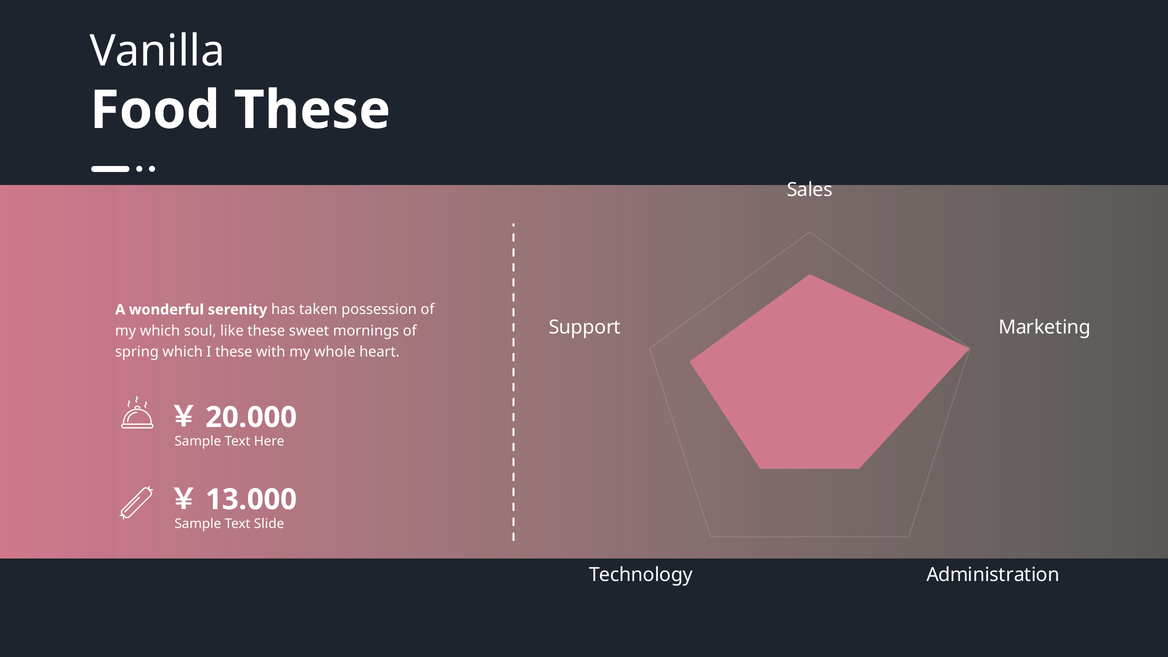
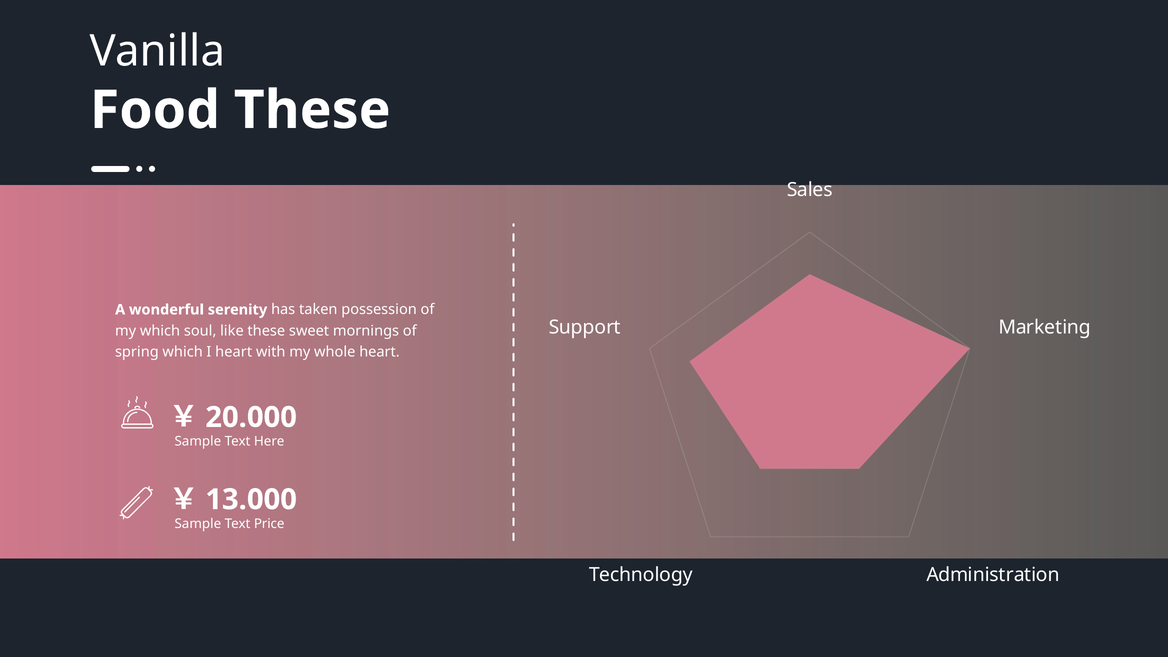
I these: these -> heart
Slide: Slide -> Price
